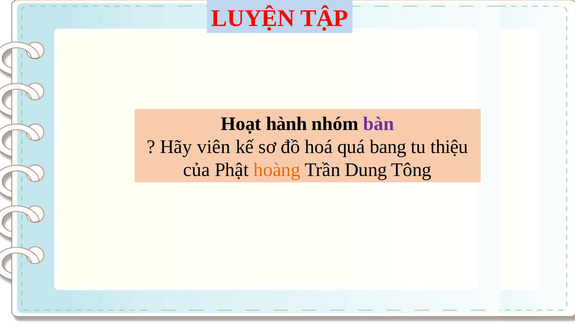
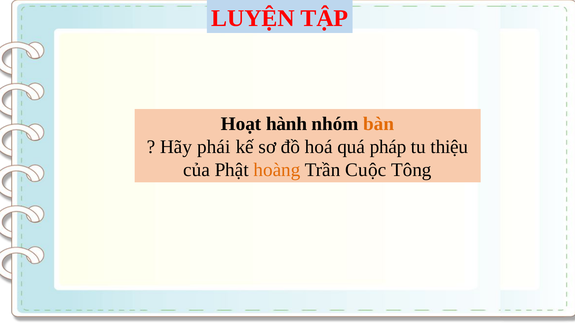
bàn colour: purple -> orange
viên: viên -> phái
bang: bang -> pháp
Dung: Dung -> Cuộc
